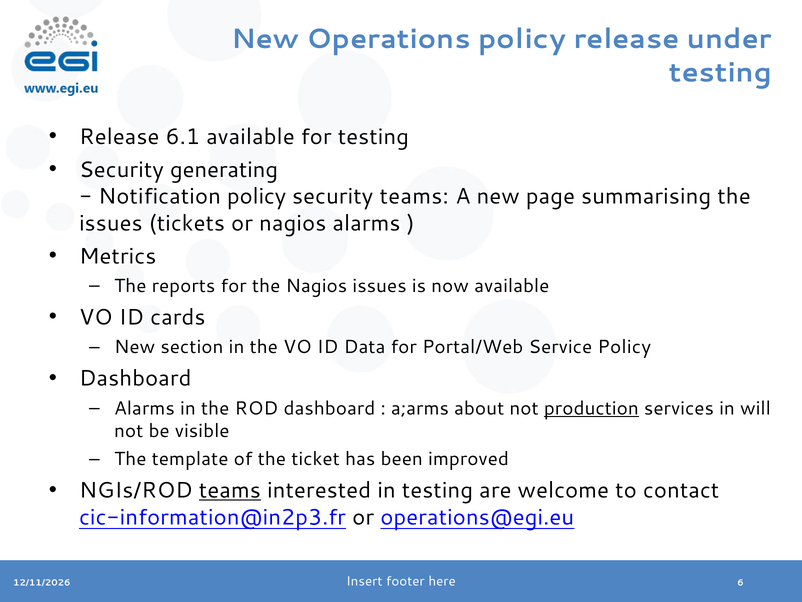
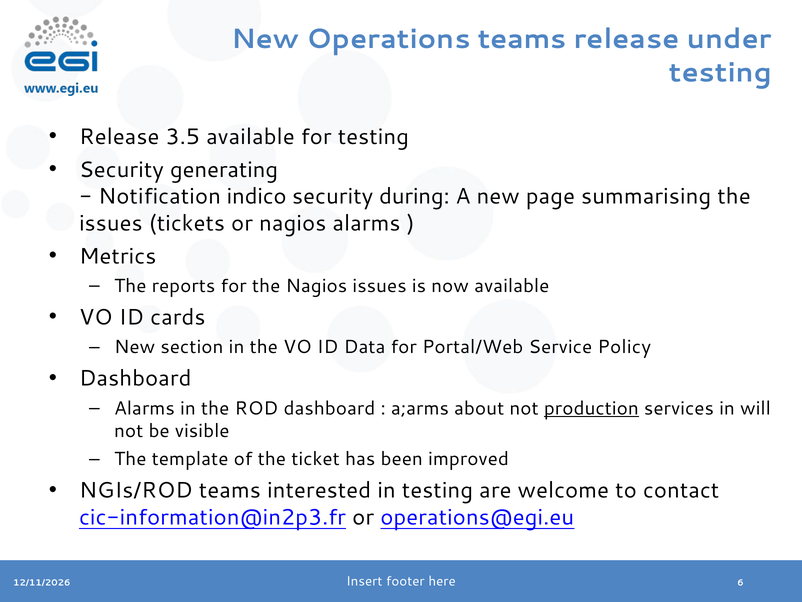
Operations policy: policy -> teams
6.1: 6.1 -> 3.5
Notification policy: policy -> indico
security teams: teams -> during
teams at (230, 490) underline: present -> none
